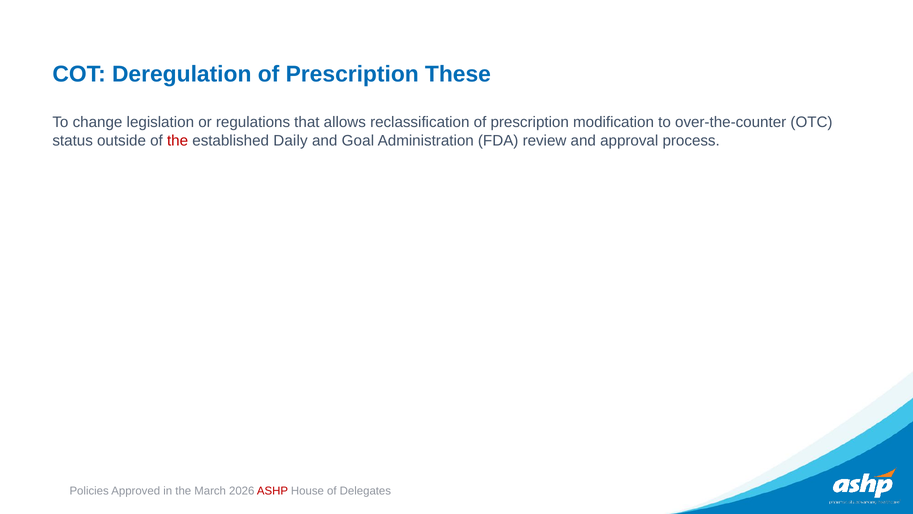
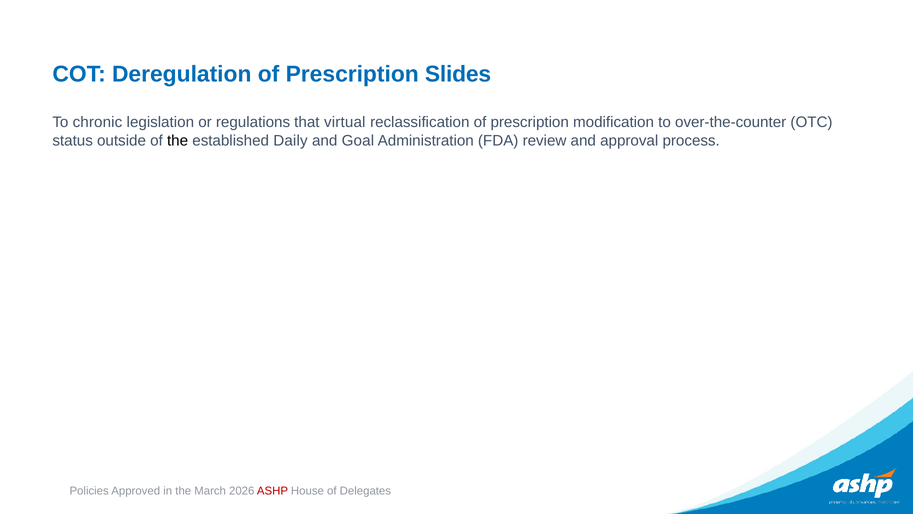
These: These -> Slides
change: change -> chronic
allows: allows -> virtual
the at (178, 140) colour: red -> black
